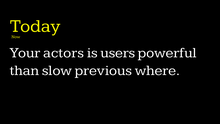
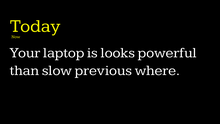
actors: actors -> laptop
users: users -> looks
